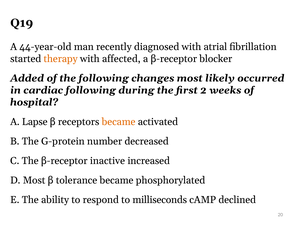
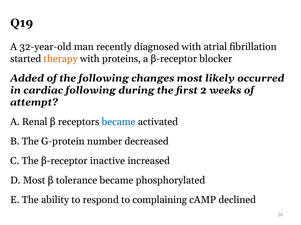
44-year-old: 44-year-old -> 32-year-old
affected: affected -> proteins
hospital: hospital -> attempt
Lapse: Lapse -> Renal
became at (119, 122) colour: orange -> blue
milliseconds: milliseconds -> complaining
